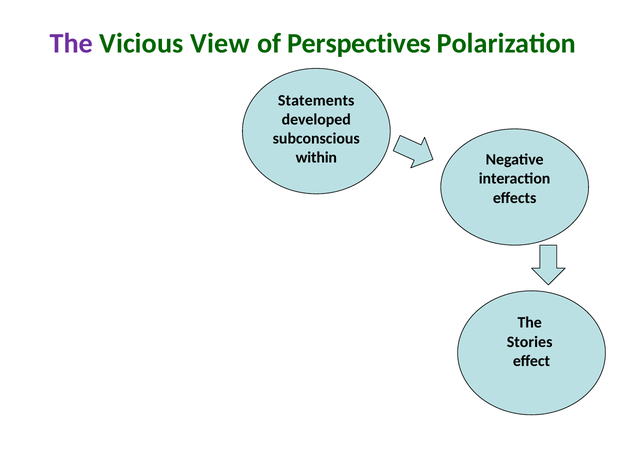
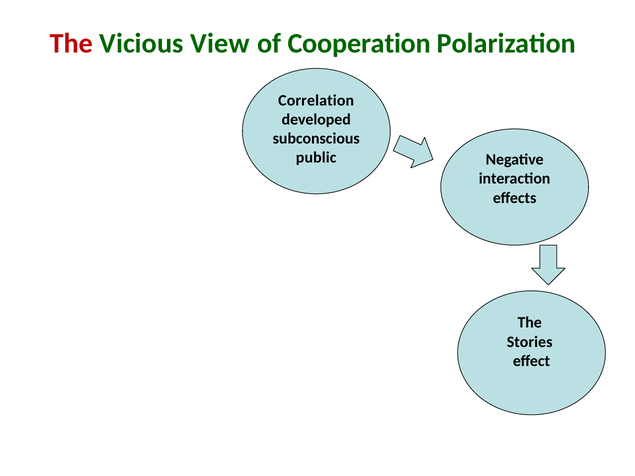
The at (71, 44) colour: purple -> red
Perspectives: Perspectives -> Cooperation
Statements: Statements -> Correlation
within: within -> public
